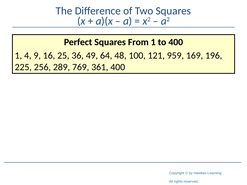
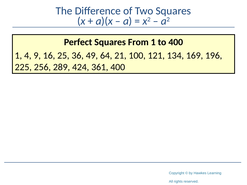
48: 48 -> 21
959: 959 -> 134
769: 769 -> 424
